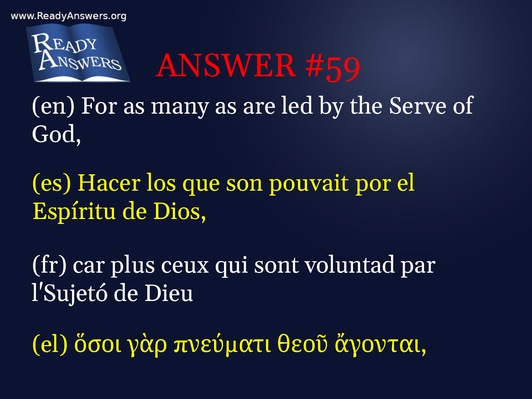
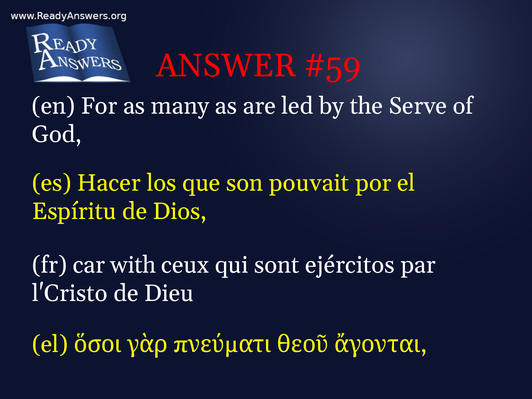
plus: plus -> with
voluntad: voluntad -> ejércitos
l'Sujetó: l'Sujetó -> l'Cristo
